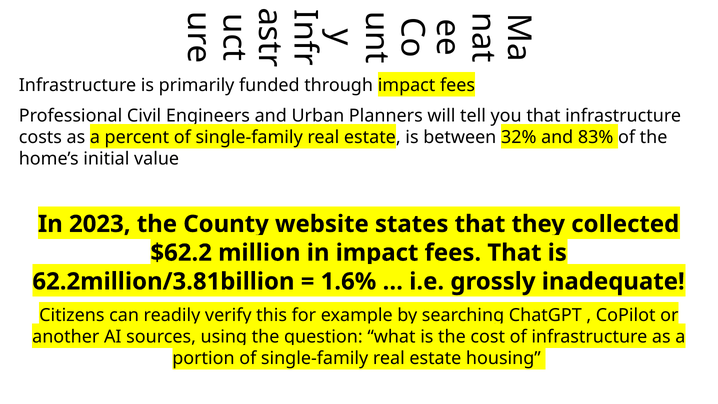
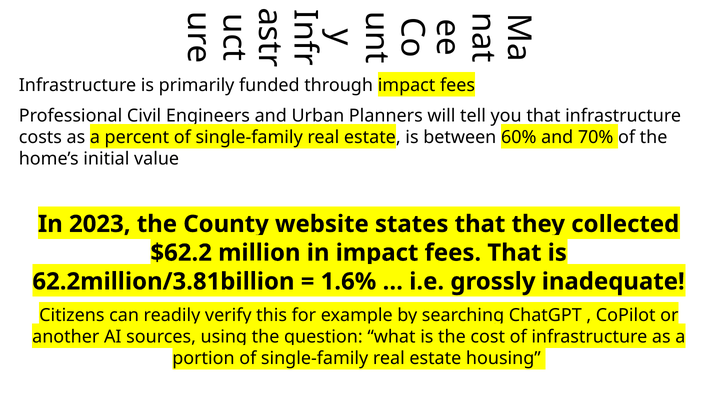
32%: 32% -> 60%
83%: 83% -> 70%
